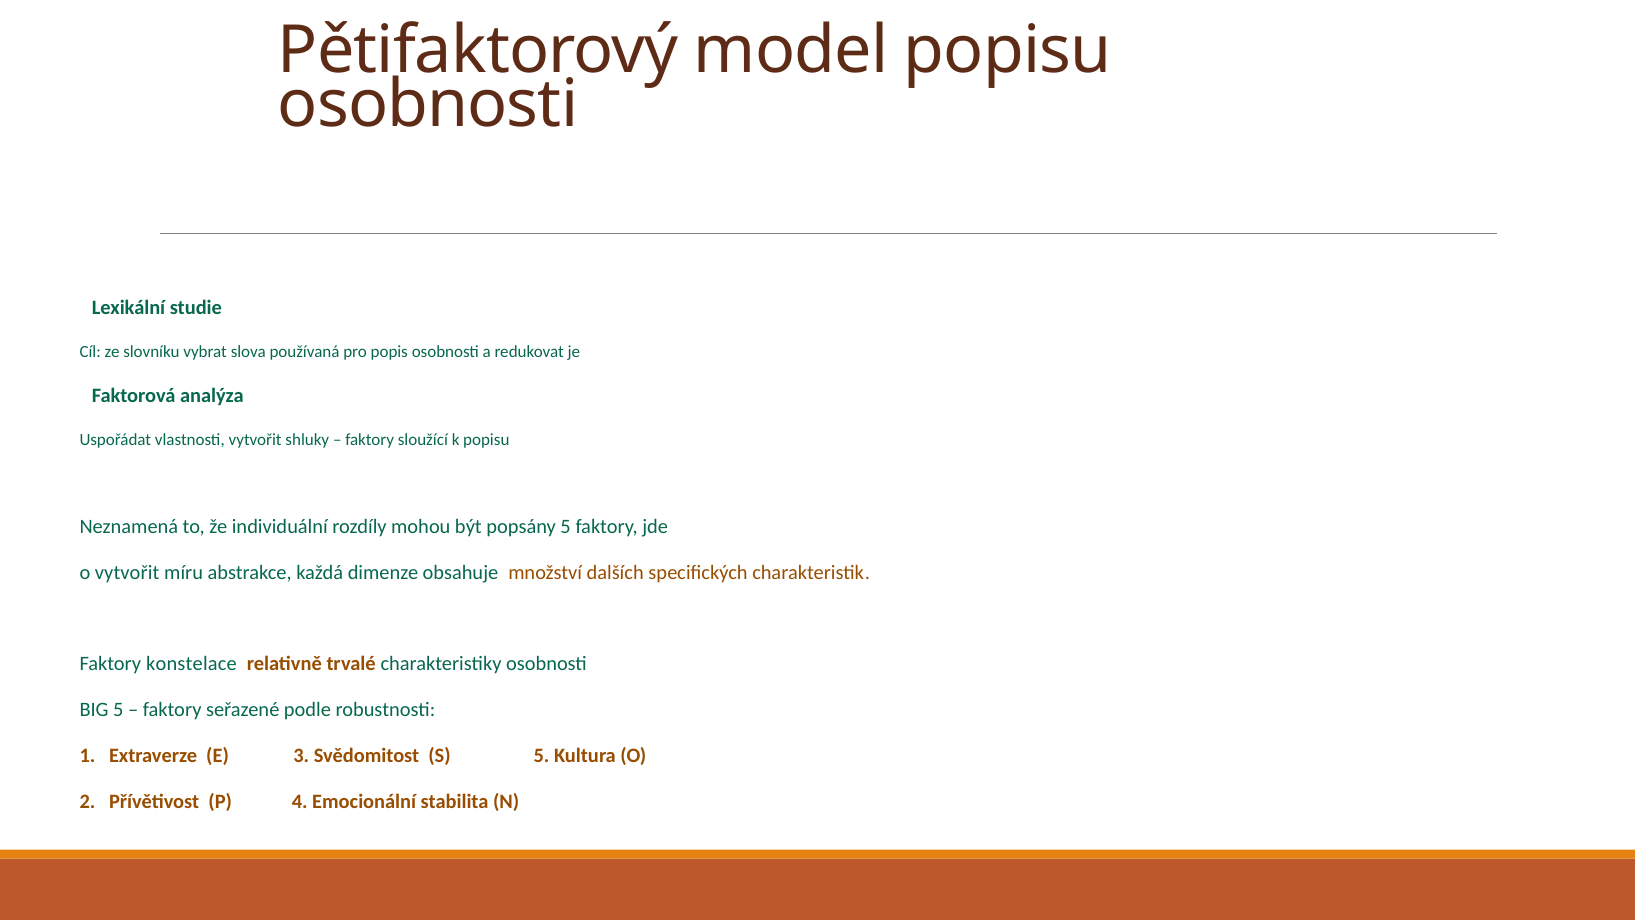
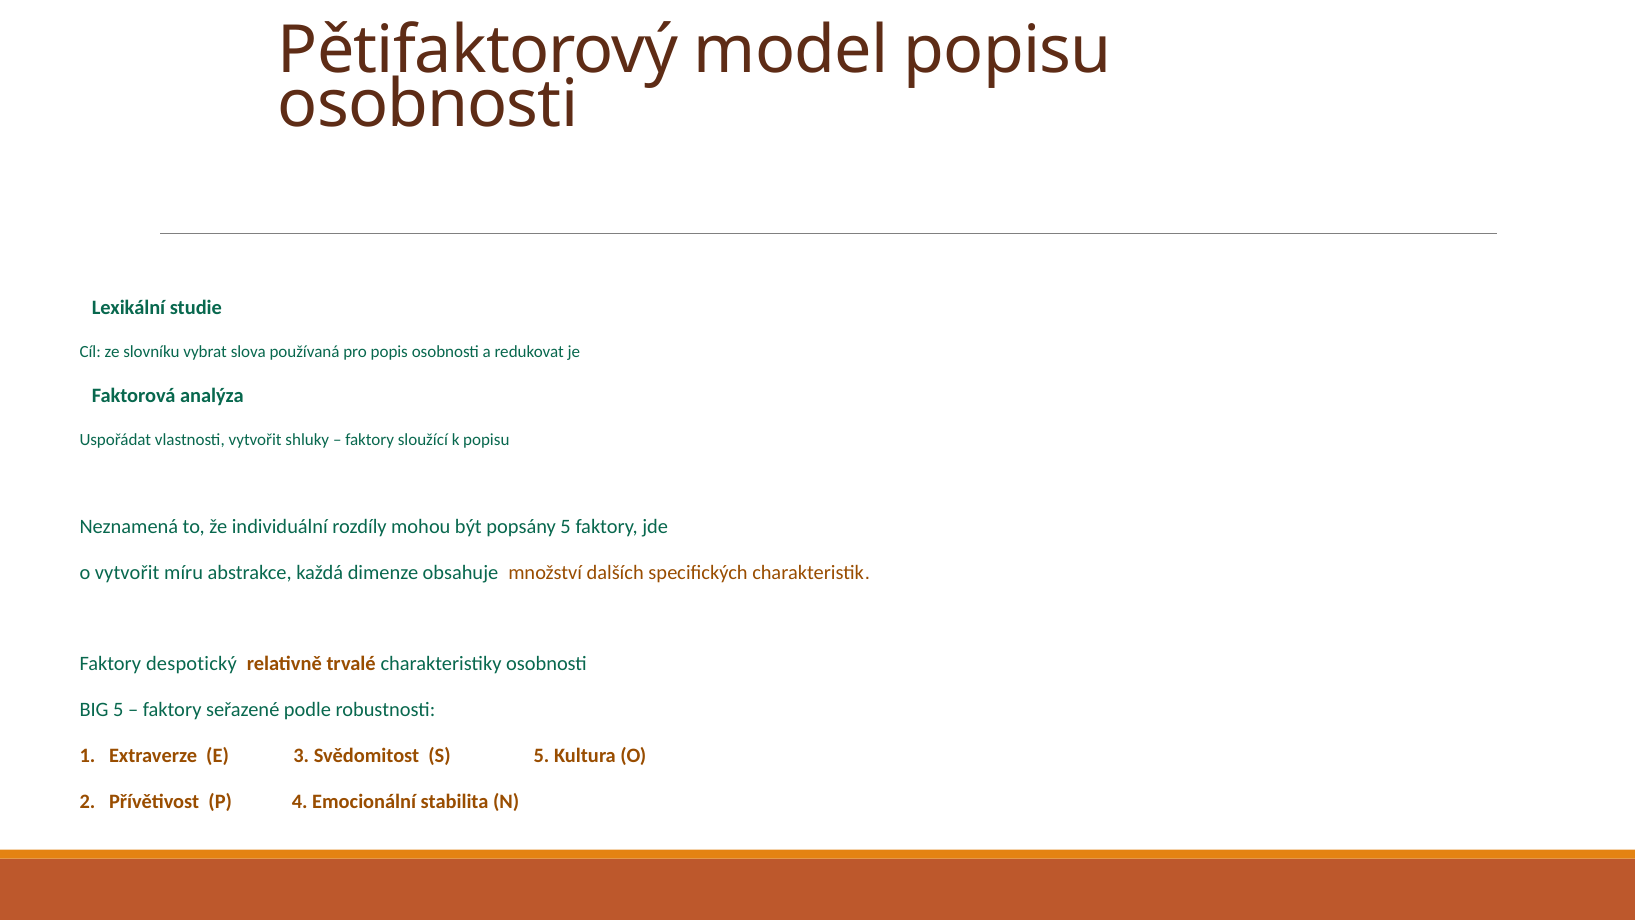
konstelace: konstelace -> despotický
